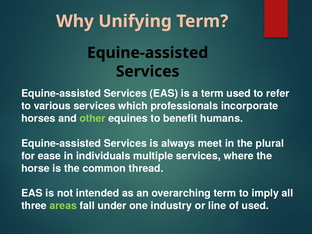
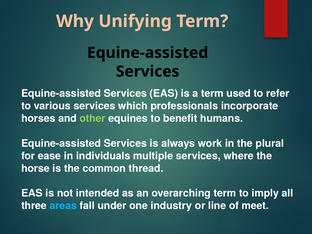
meet: meet -> work
areas colour: light green -> light blue
of used: used -> meet
